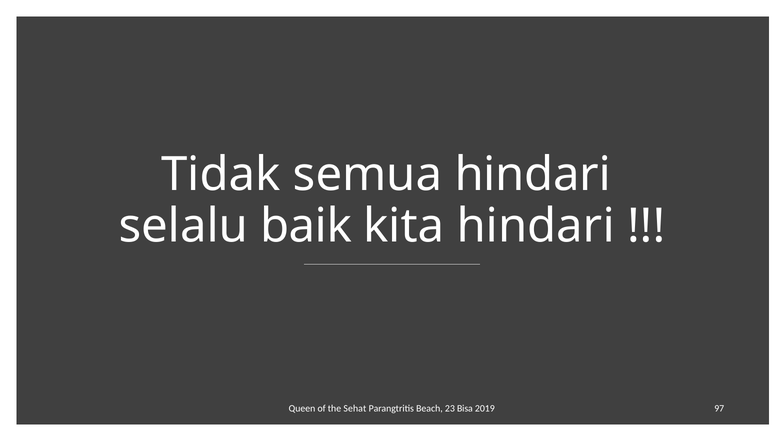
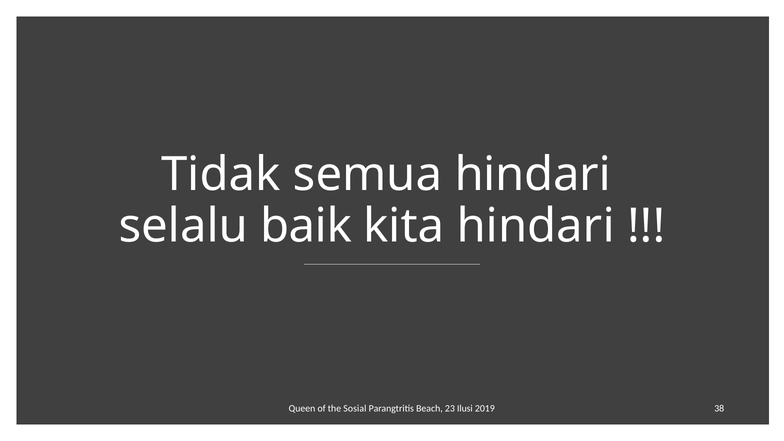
Sehat: Sehat -> Sosial
Bisa: Bisa -> Ilusi
97: 97 -> 38
